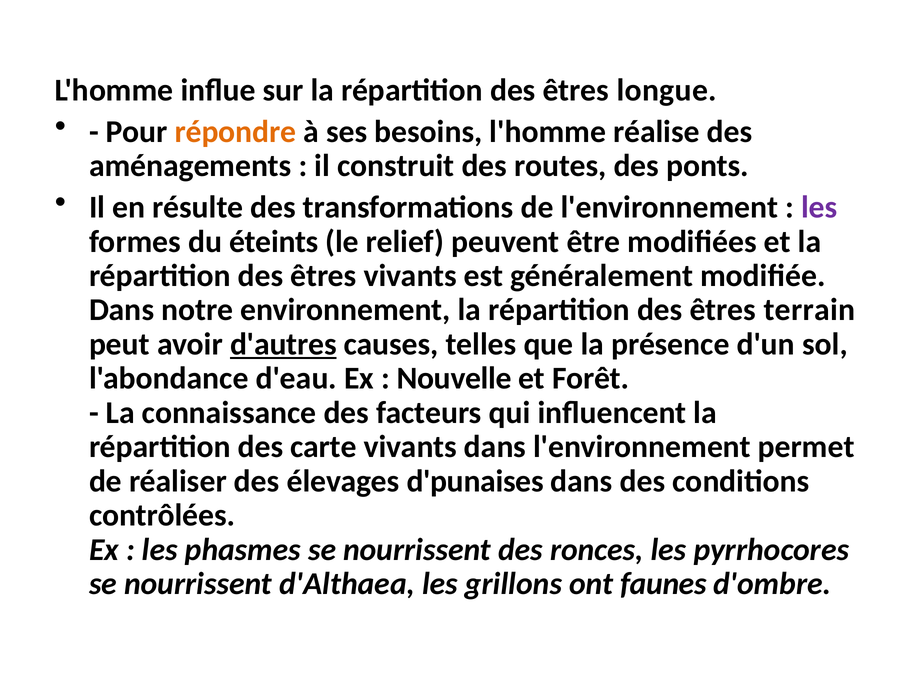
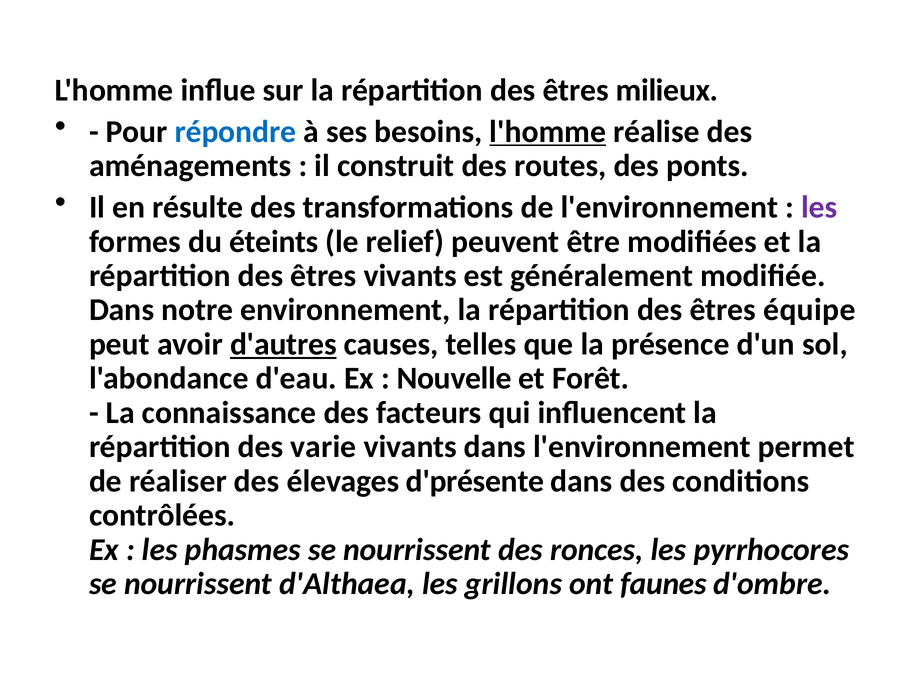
longue: longue -> milieux
répondre colour: orange -> blue
l'homme at (548, 132) underline: none -> present
terrain: terrain -> équipe
carte: carte -> varie
d'punaises: d'punaises -> d'présente
